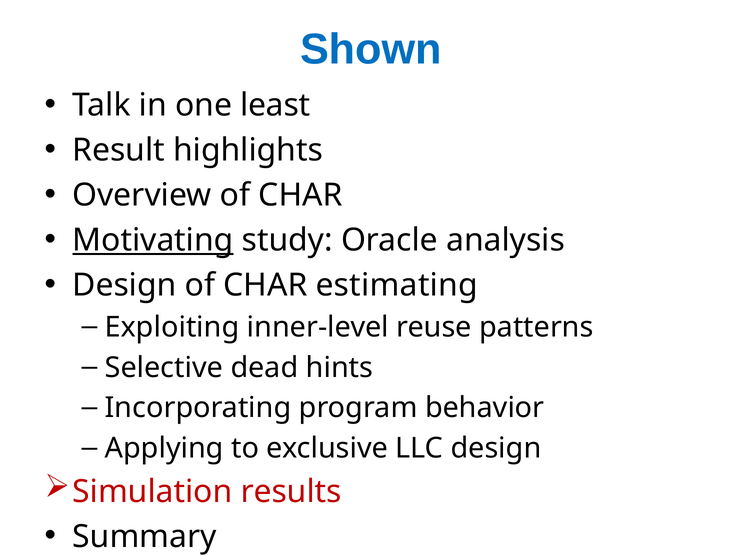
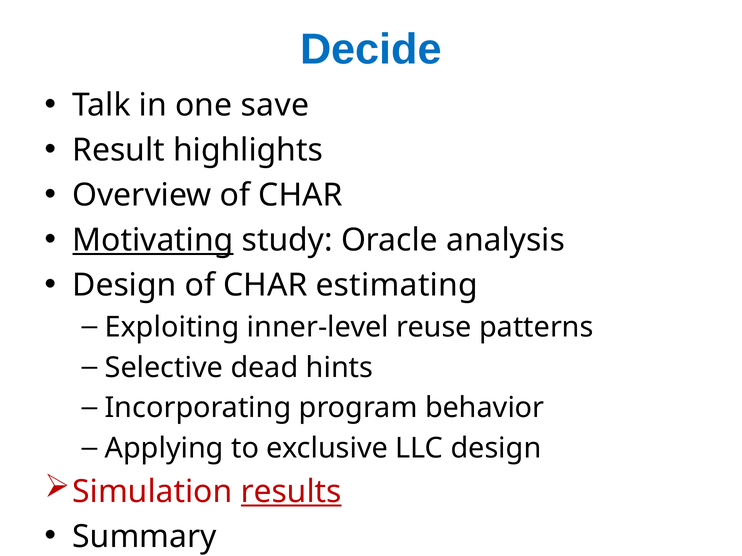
Shown: Shown -> Decide
least: least -> save
results underline: none -> present
